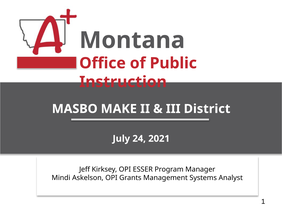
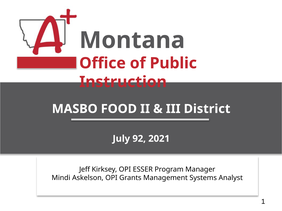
MAKE: MAKE -> FOOD
24: 24 -> 92
